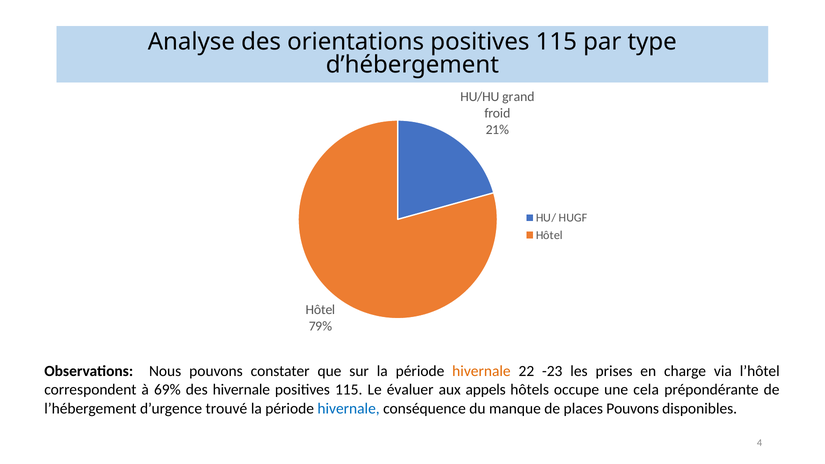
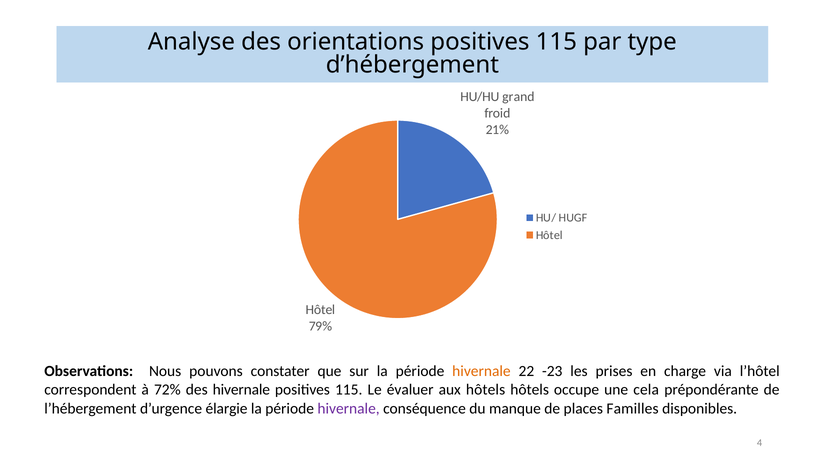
69%: 69% -> 72%
aux appels: appels -> hôtels
trouvé: trouvé -> élargie
hivernale at (349, 408) colour: blue -> purple
places Pouvons: Pouvons -> Familles
